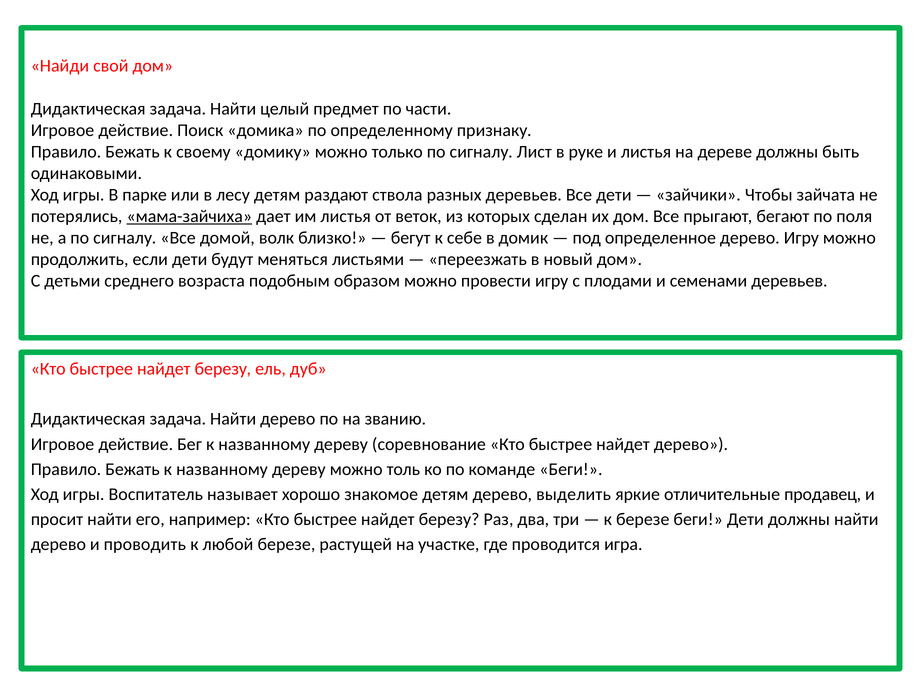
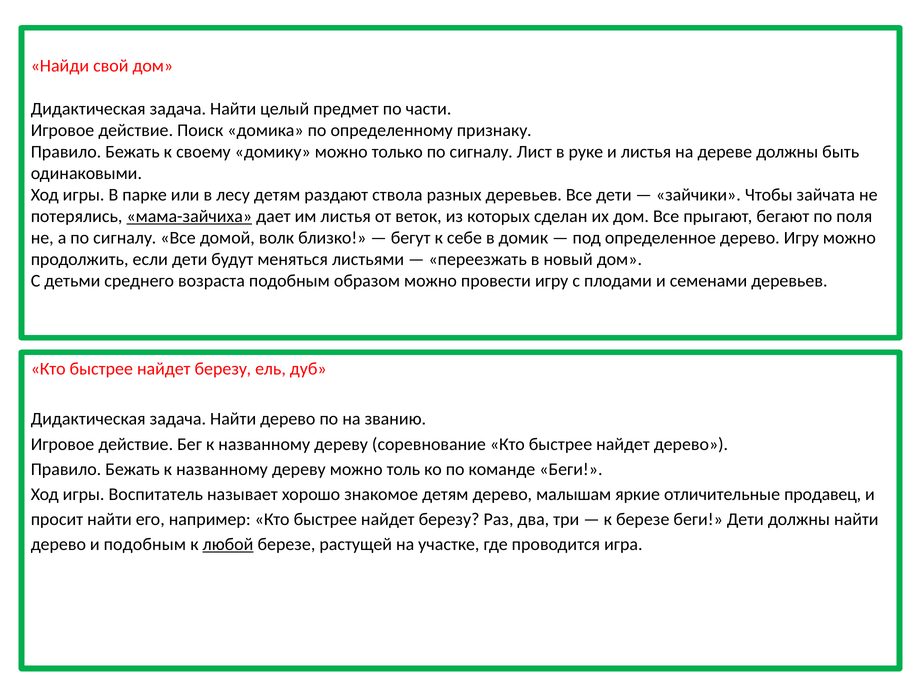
выделить: выделить -> малышам
и проводить: проводить -> подобным
любой underline: none -> present
